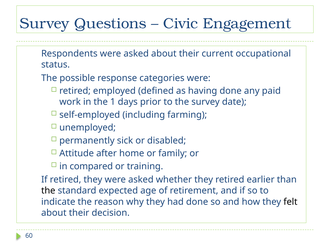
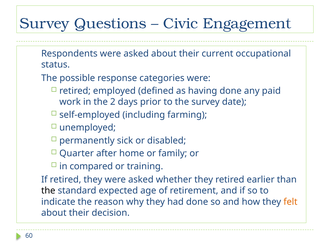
1: 1 -> 2
Attitude: Attitude -> Quarter
felt colour: black -> orange
